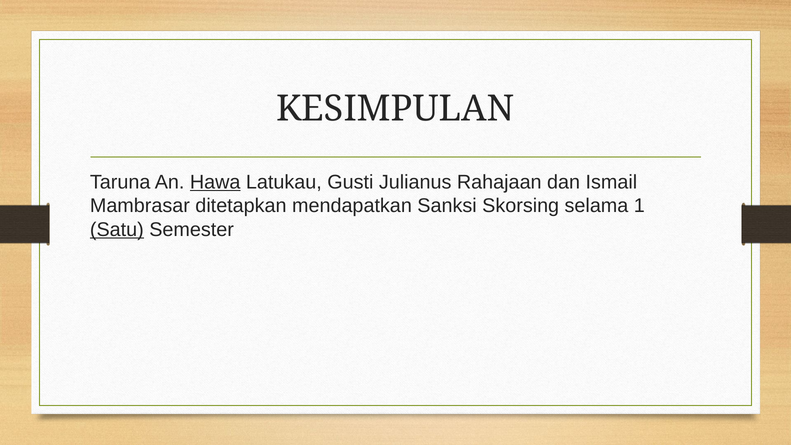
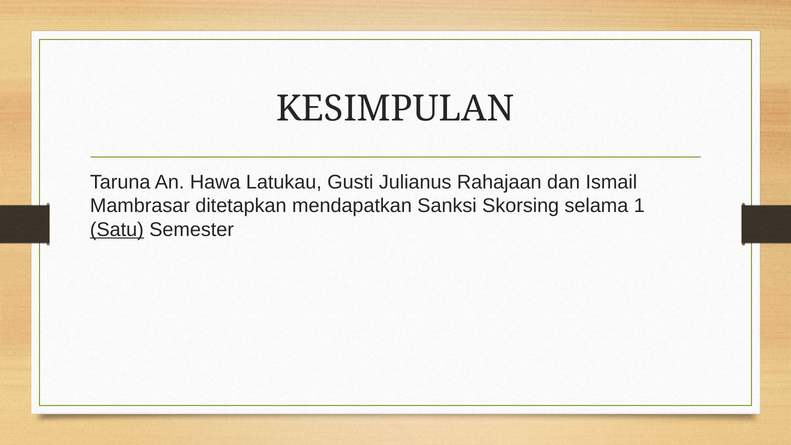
Hawa underline: present -> none
